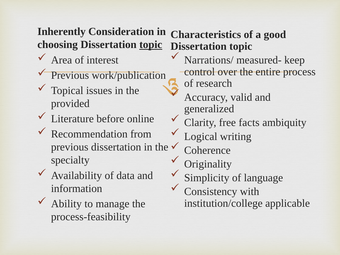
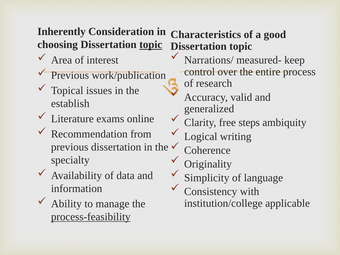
provided: provided -> establish
before: before -> exams
facts: facts -> steps
process-feasibility underline: none -> present
